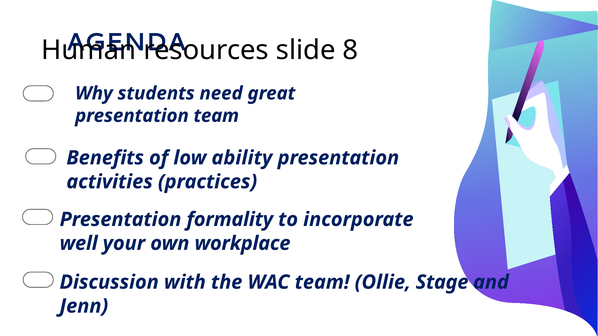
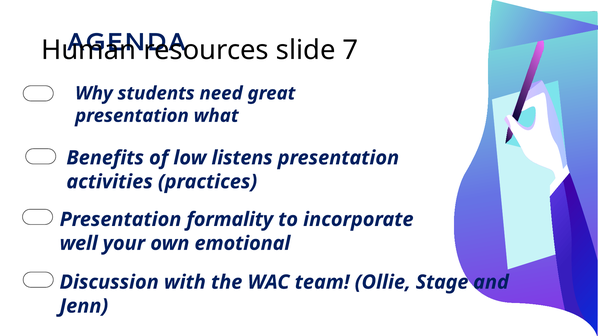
8: 8 -> 7
presentation team: team -> what
ability: ability -> listens
workplace: workplace -> emotional
